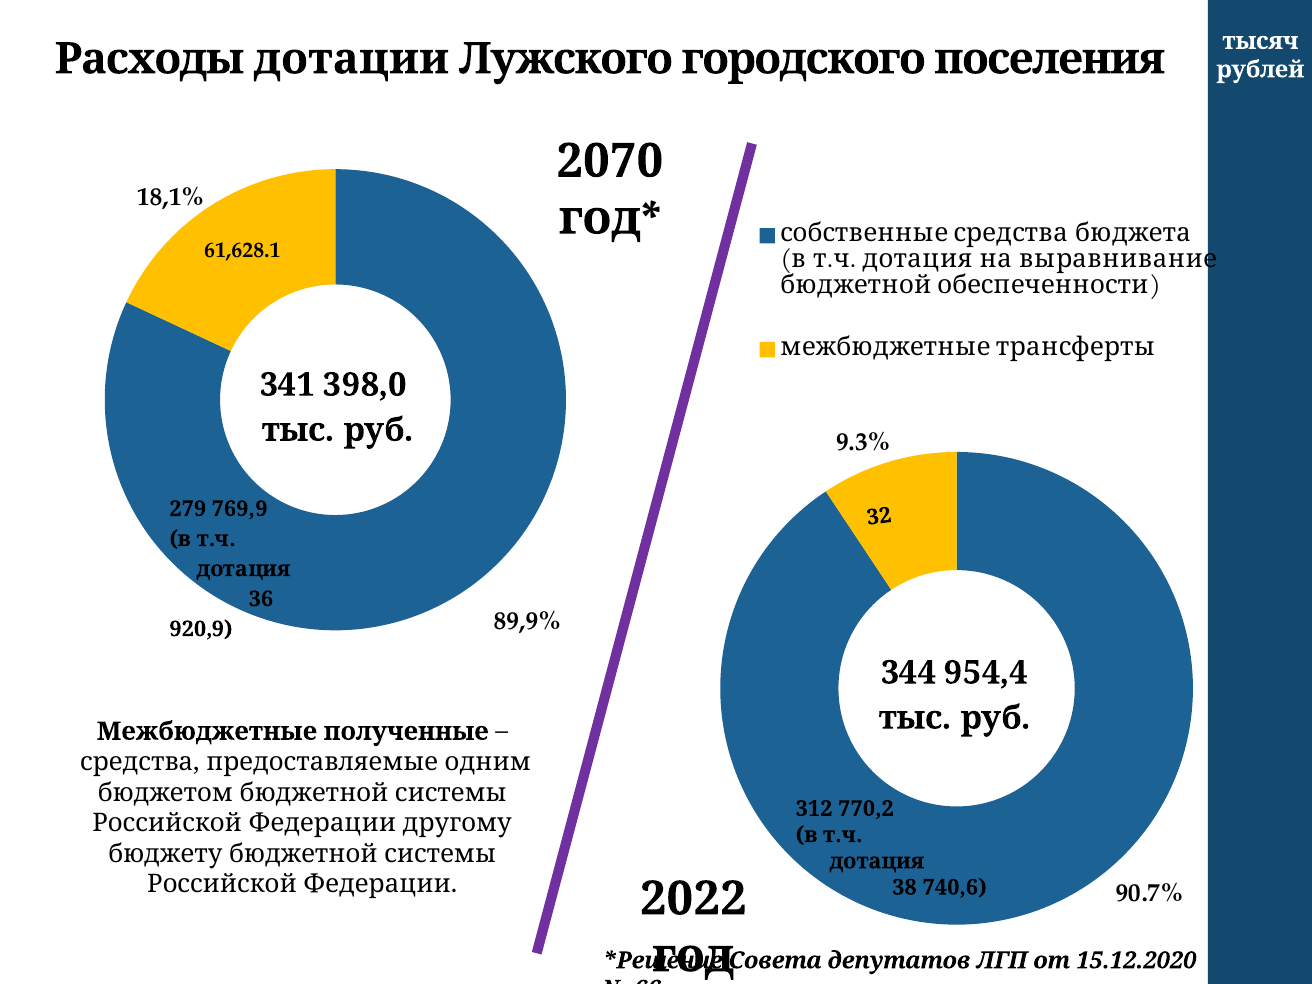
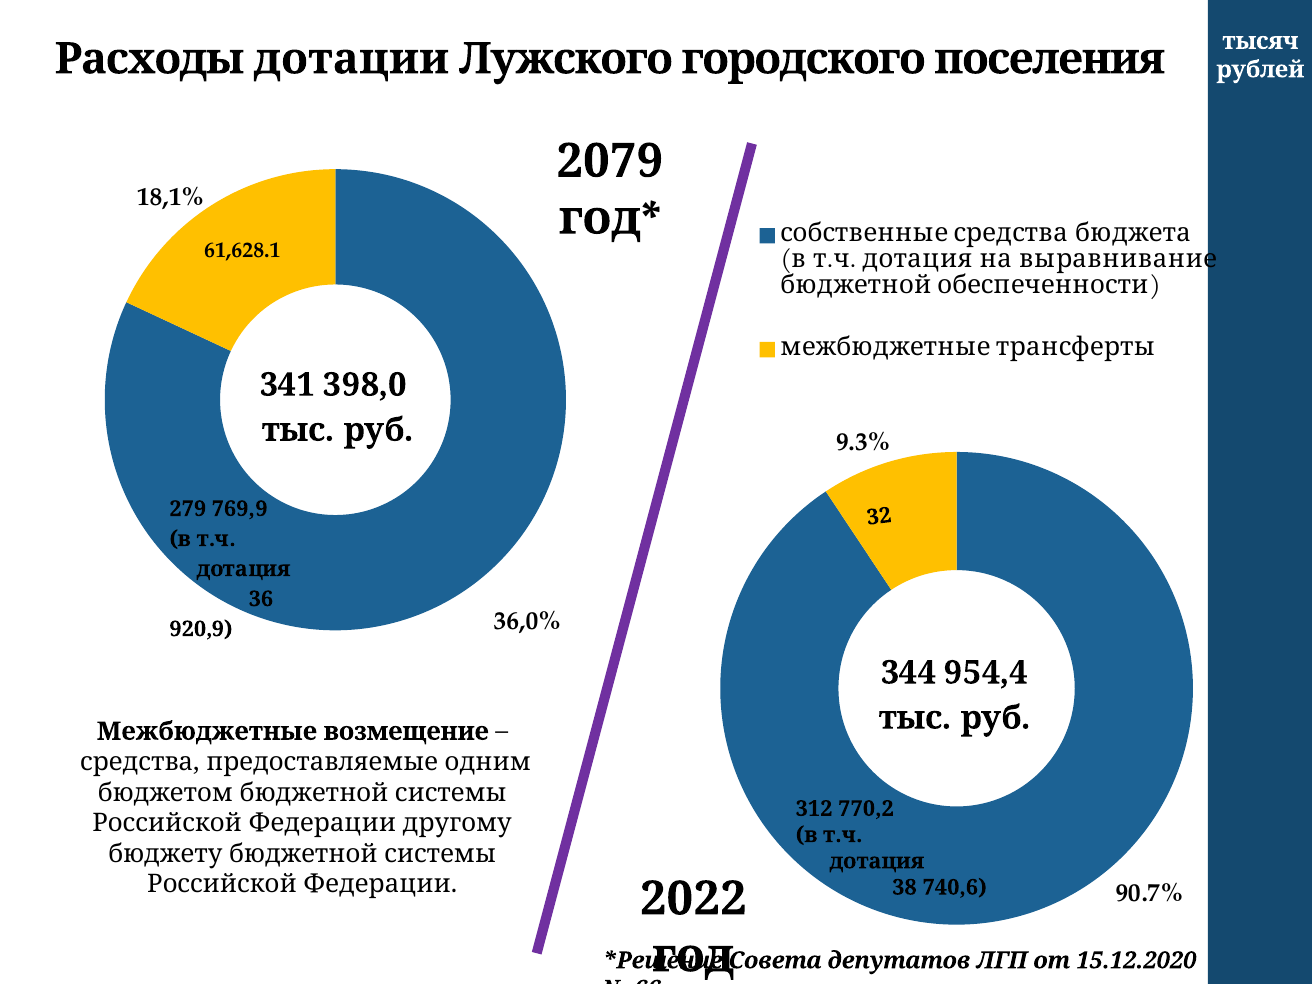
2070: 2070 -> 2079
89,9%: 89,9% -> 36,0%
полученные: полученные -> возмещение
